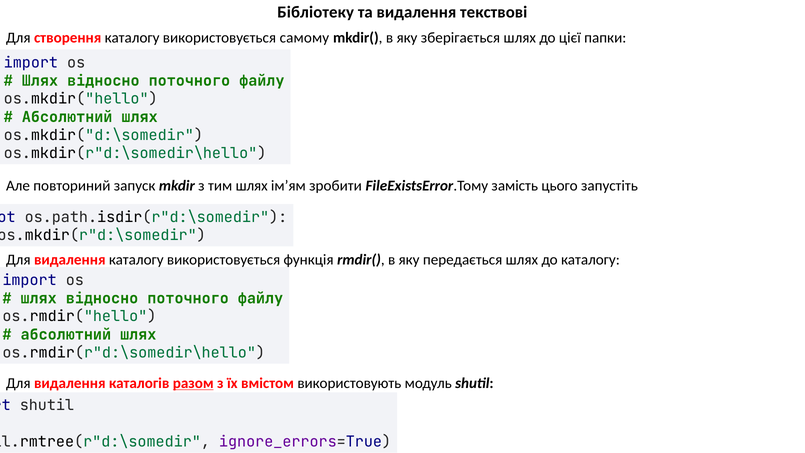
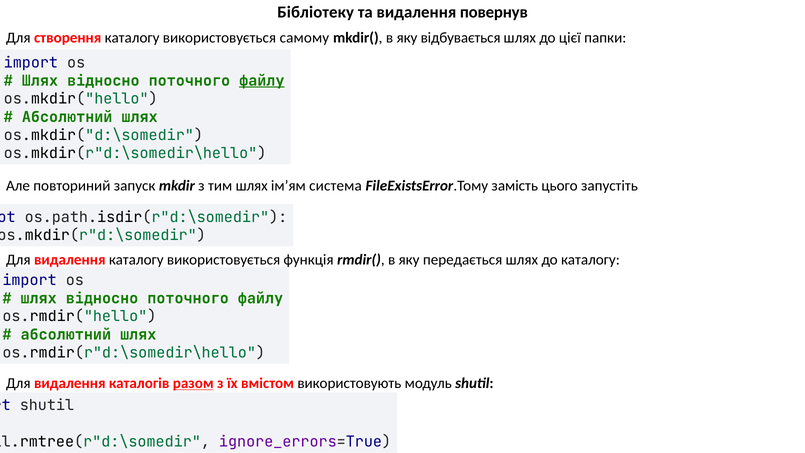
текствові: текствові -> повернув
зберігається: зберігається -> відбувається
файлу at (262, 81) underline: none -> present
зробити: зробити -> система
